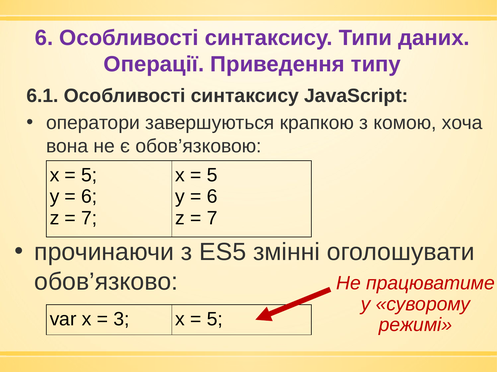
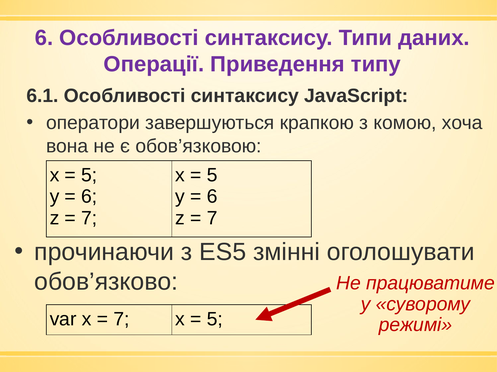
3 at (121, 320): 3 -> 7
